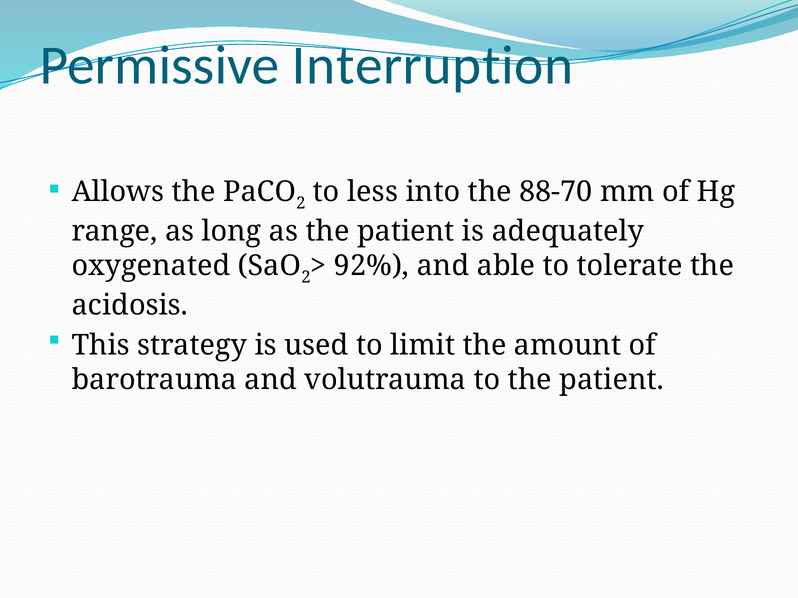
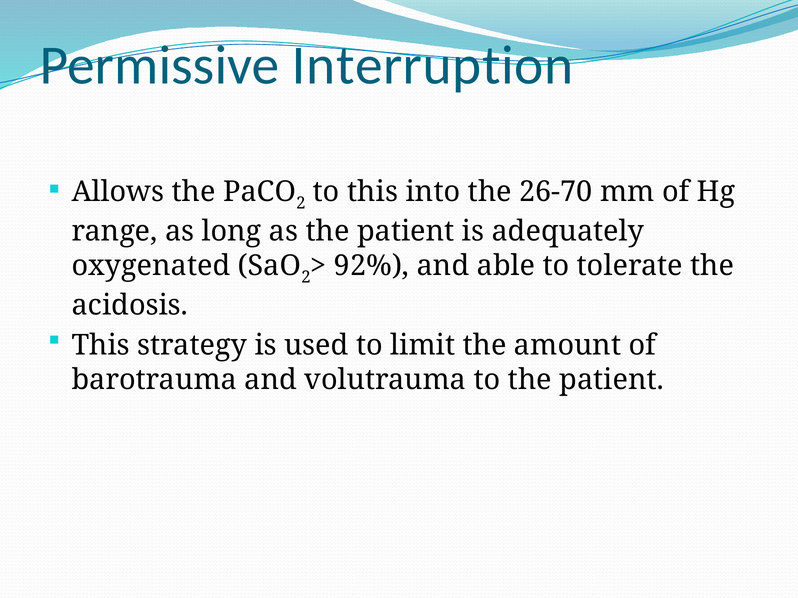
to less: less -> this
88-70: 88-70 -> 26-70
